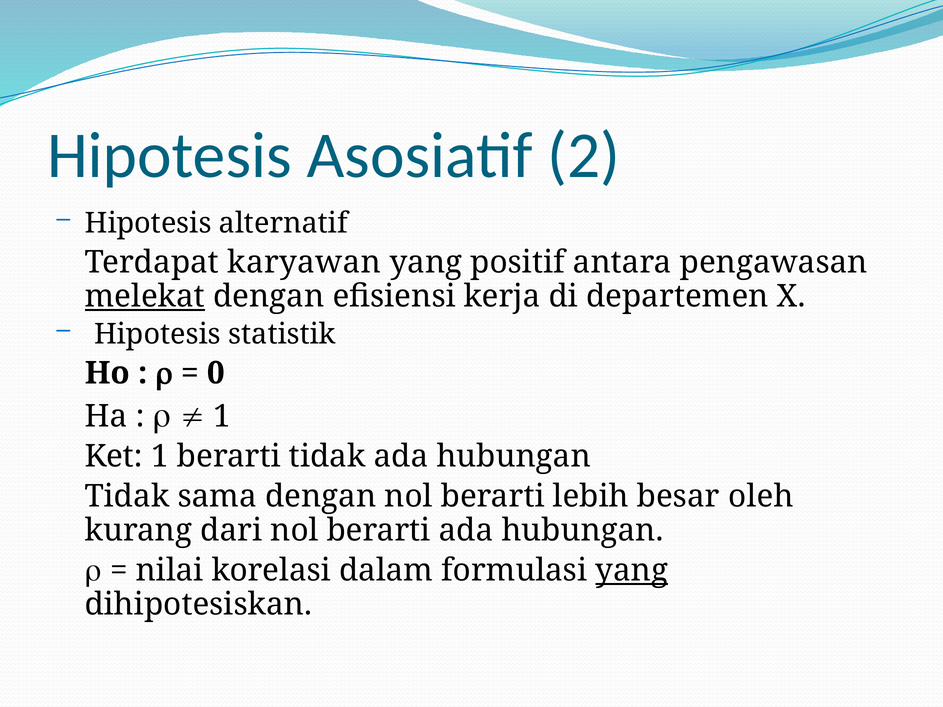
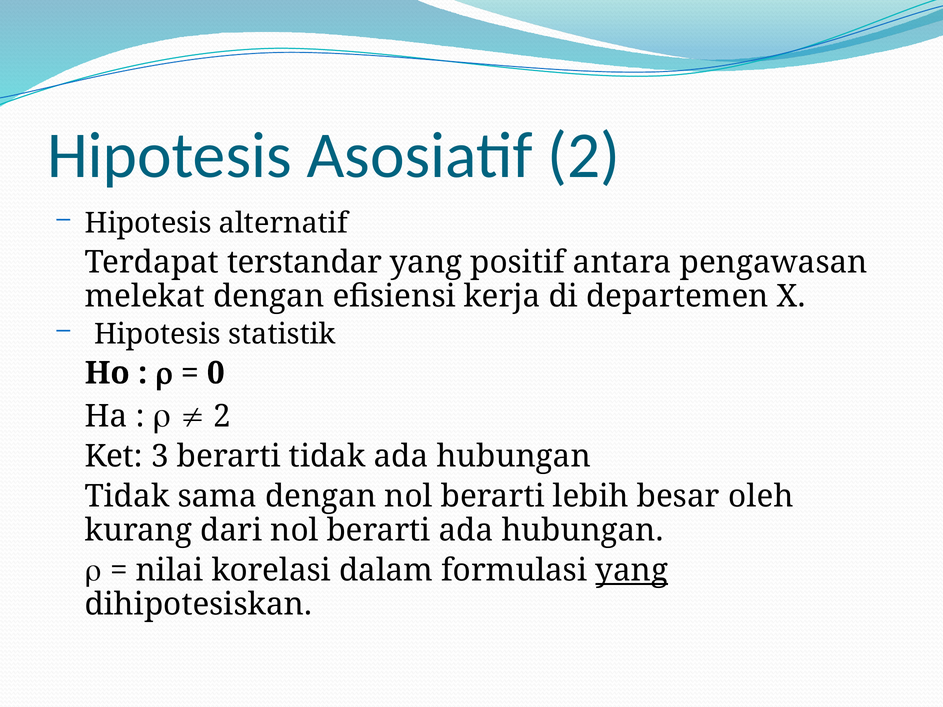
karyawan: karyawan -> terstandar
melekat underline: present -> none
1 at (222, 416): 1 -> 2
Ket 1: 1 -> 3
